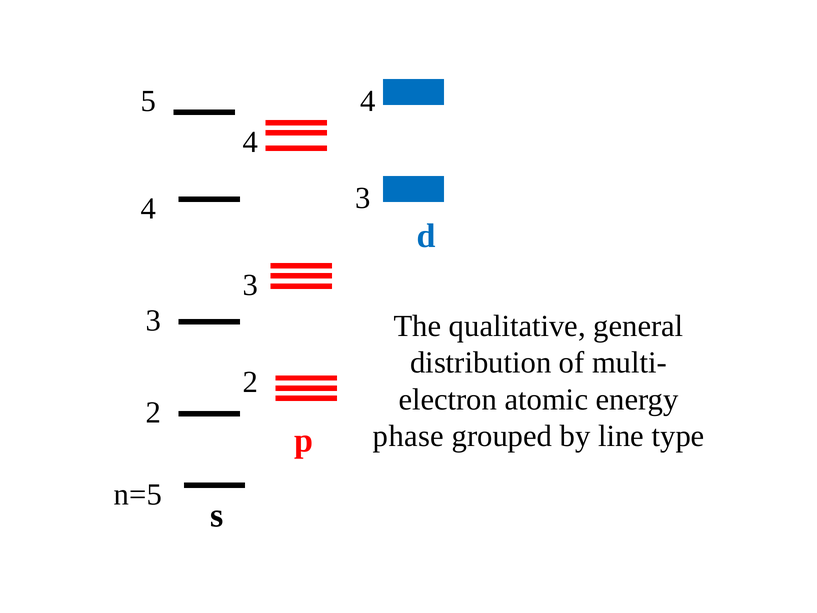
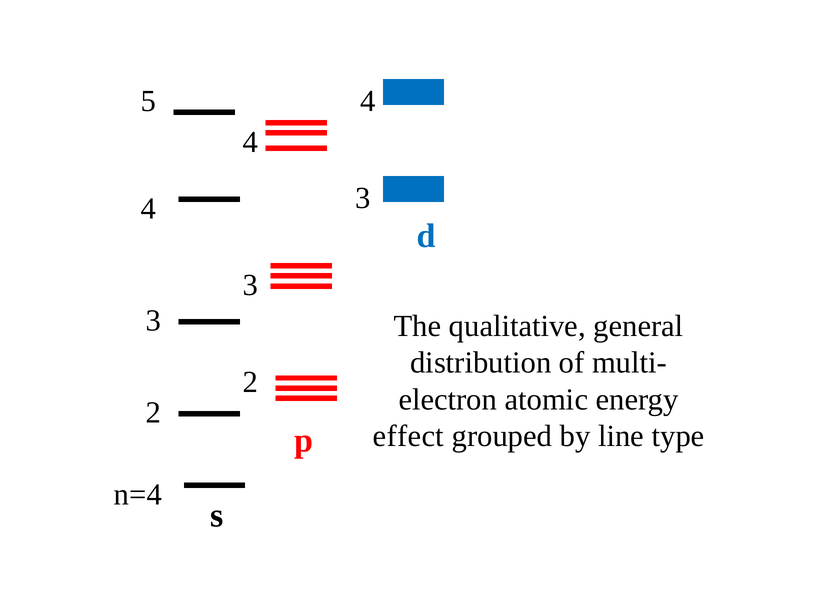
phase: phase -> effect
n=5: n=5 -> n=4
